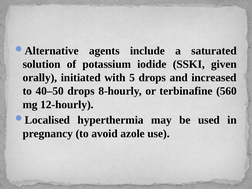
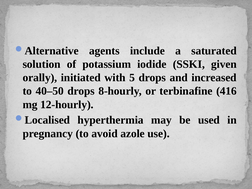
560: 560 -> 416
